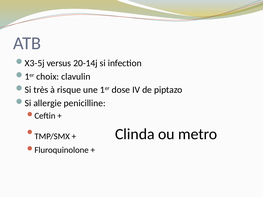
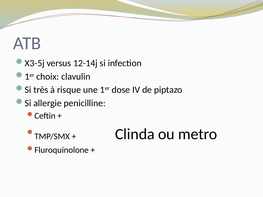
20-14j: 20-14j -> 12-14j
